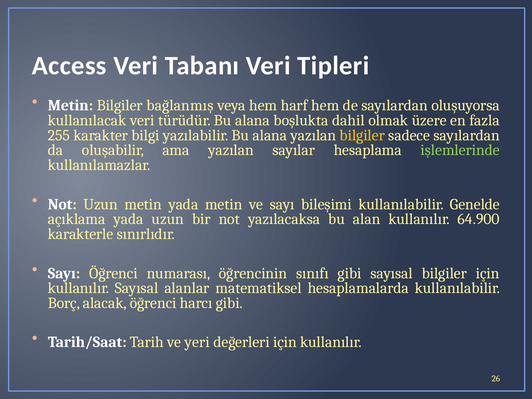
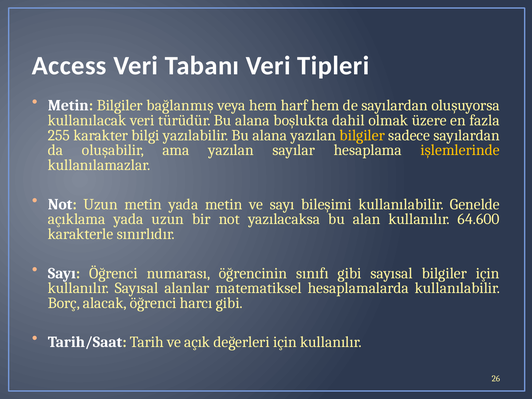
işlemlerinde colour: light green -> yellow
64.900: 64.900 -> 64.600
yeri: yeri -> açık
